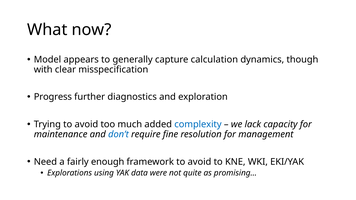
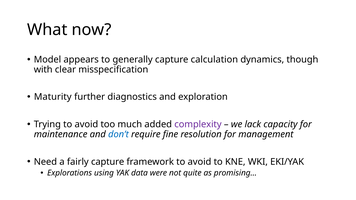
Progress: Progress -> Maturity
complexity colour: blue -> purple
fairly enough: enough -> capture
